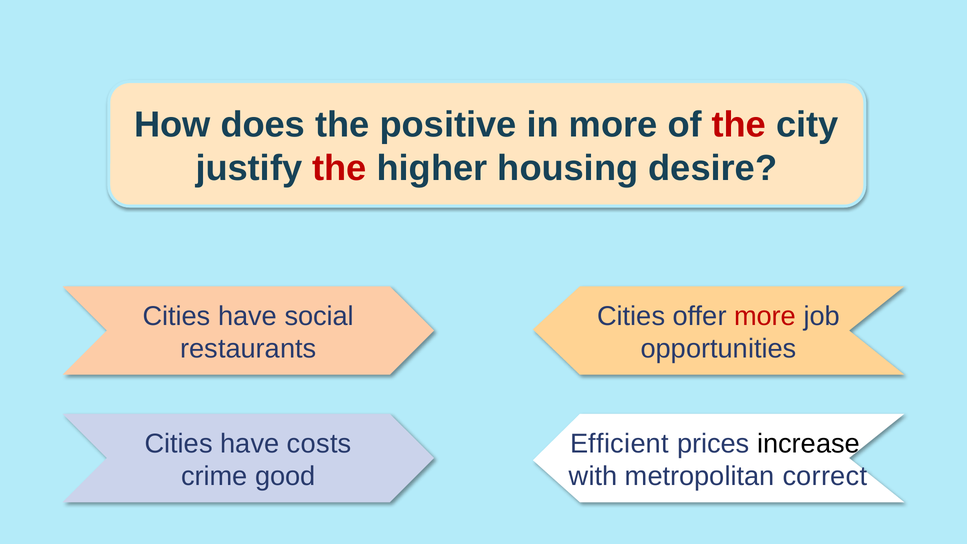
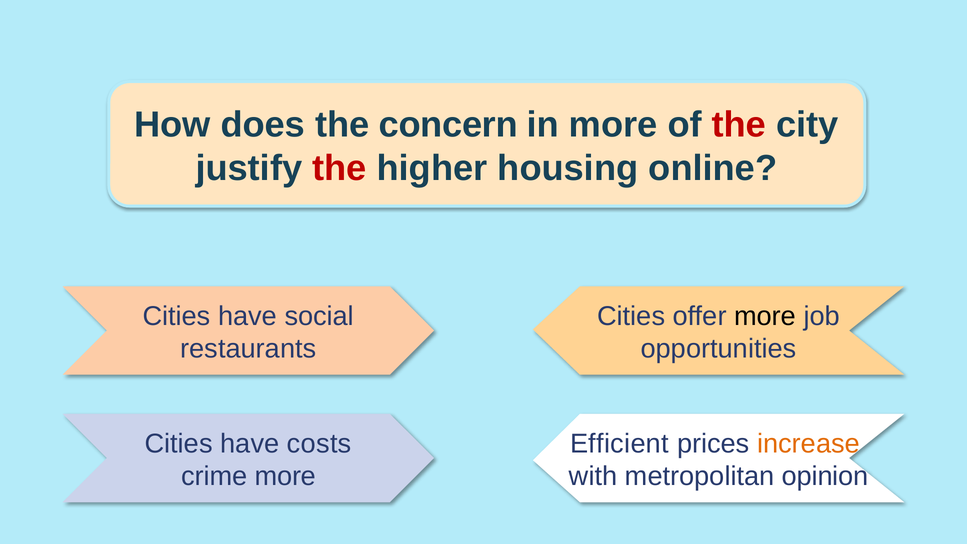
positive: positive -> concern
desire: desire -> online
more at (765, 316) colour: red -> black
increase colour: black -> orange
crime good: good -> more
correct: correct -> opinion
